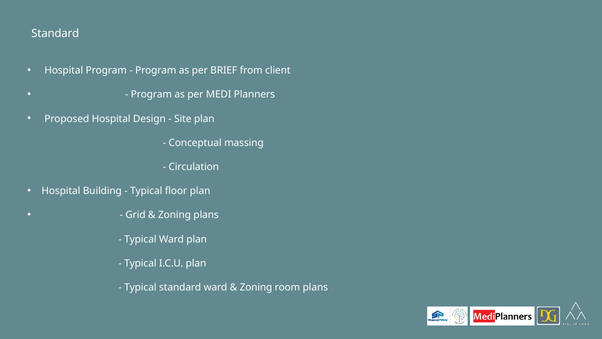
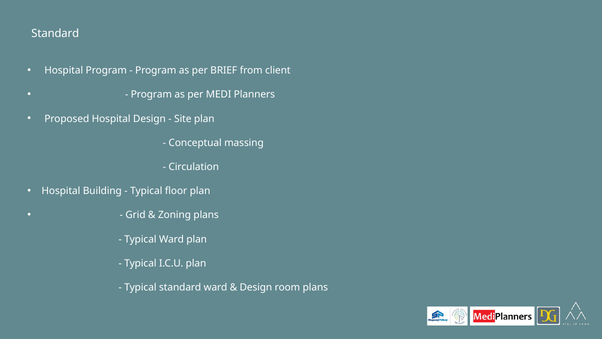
Zoning at (256, 287): Zoning -> Design
